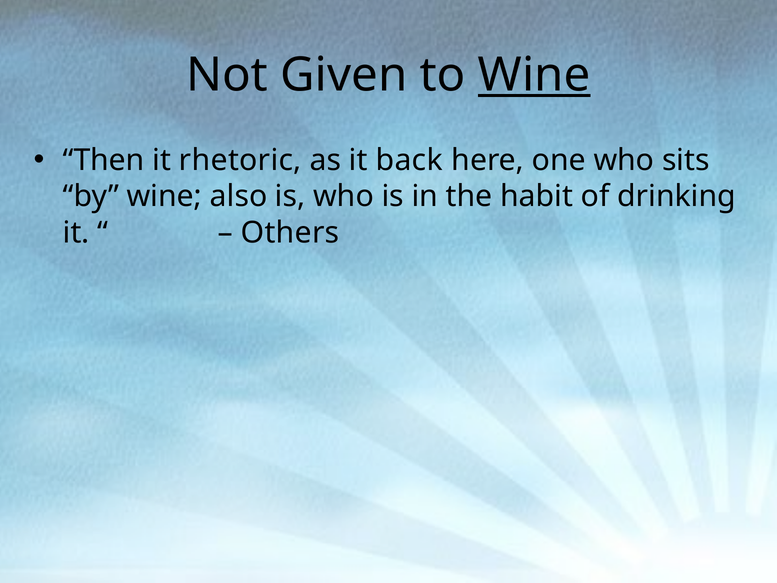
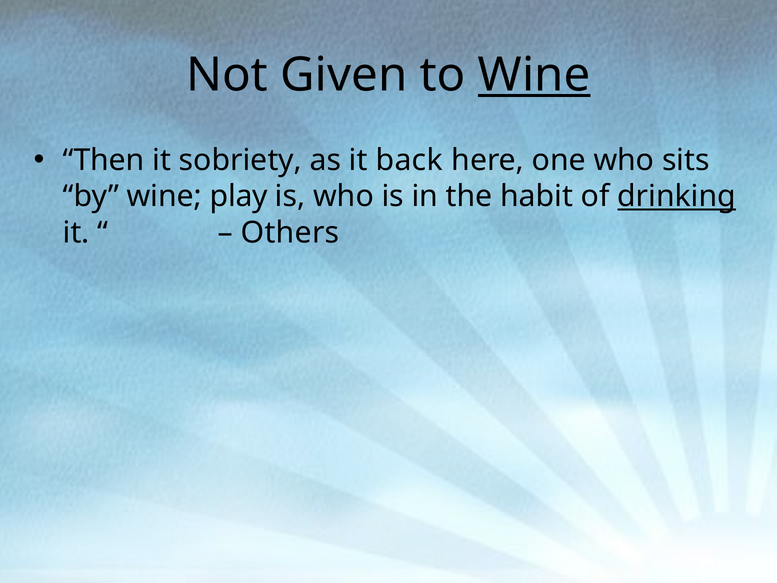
rhetoric: rhetoric -> sobriety
also: also -> play
drinking underline: none -> present
